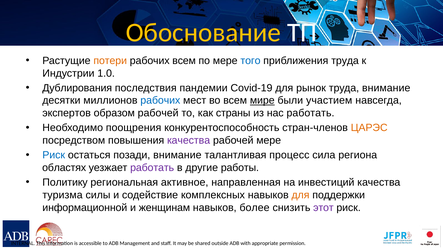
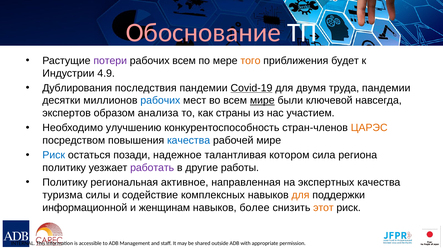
Обоснование colour: yellow -> pink
потери colour: orange -> purple
того colour: blue -> orange
приближения труда: труда -> будет
1.0: 1.0 -> 4.9
Covid-19 underline: none -> present
рынок: рынок -> двумя
труда внимание: внимание -> пандемии
участием: участием -> ключевой
образом рабочей: рабочей -> анализа
нас работать: работать -> участием
поощрения: поощрения -> улучшению
качества at (189, 141) colour: purple -> blue
рабочей мере: мере -> мире
позади внимание: внимание -> надежное
процесс: процесс -> котором
областях at (64, 168): областях -> политику
инвестиций: инвестиций -> экспертных
этот colour: purple -> orange
